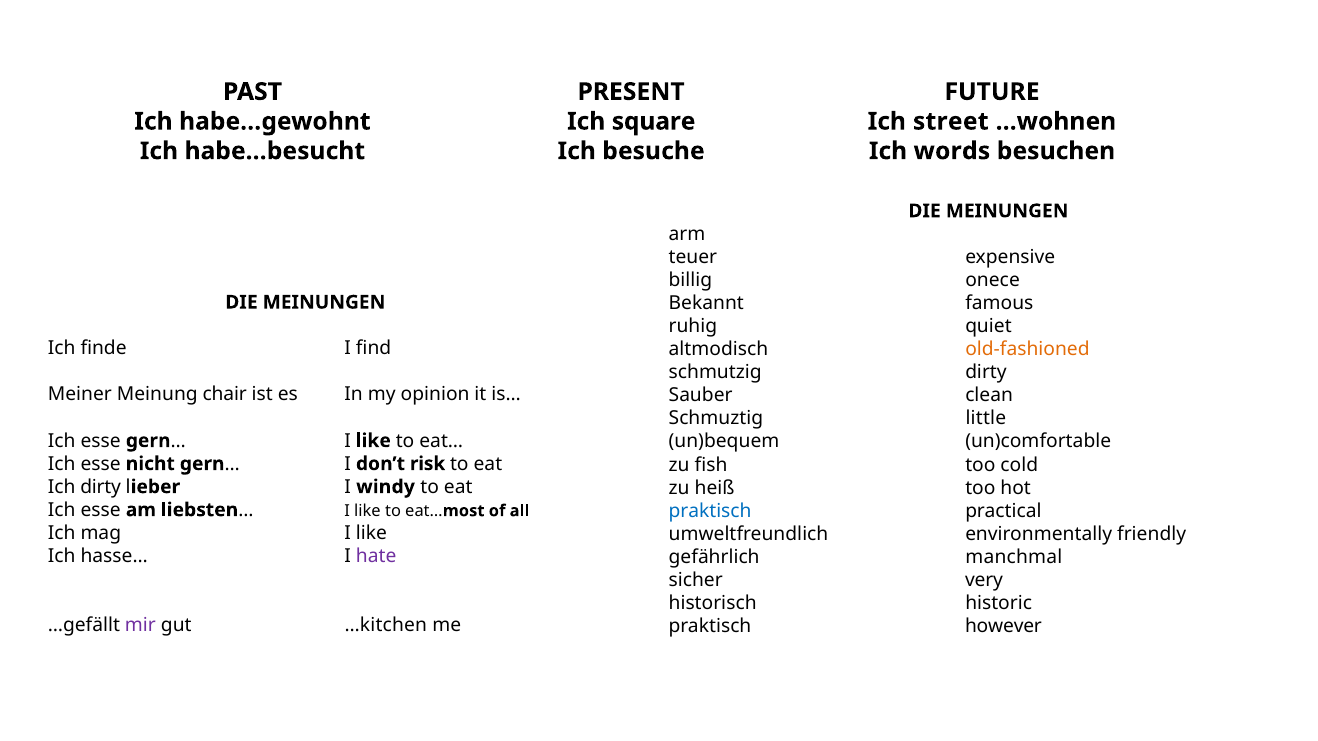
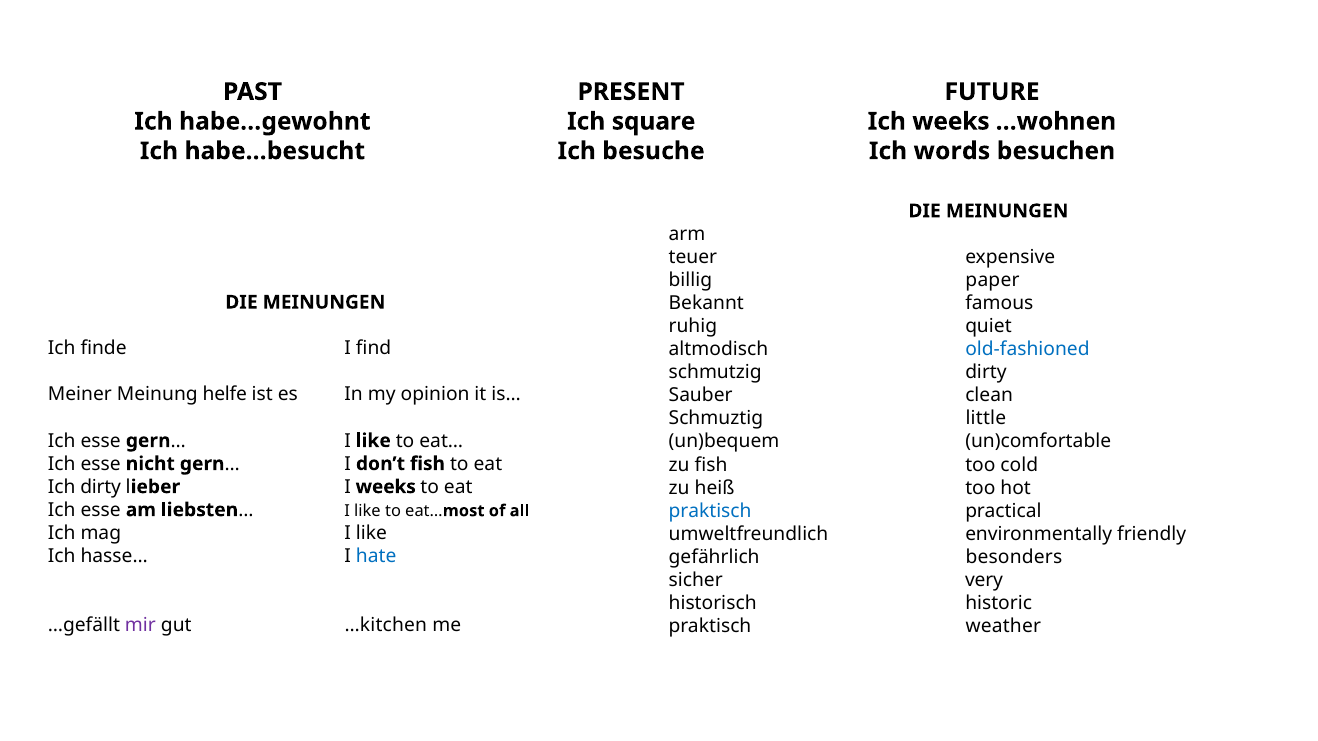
Ich street: street -> weeks
onece: onece -> paper
old-fashioned colour: orange -> blue
chair: chair -> helfe
don’t risk: risk -> fish
I windy: windy -> weeks
hate colour: purple -> blue
manchmal: manchmal -> besonders
however: however -> weather
